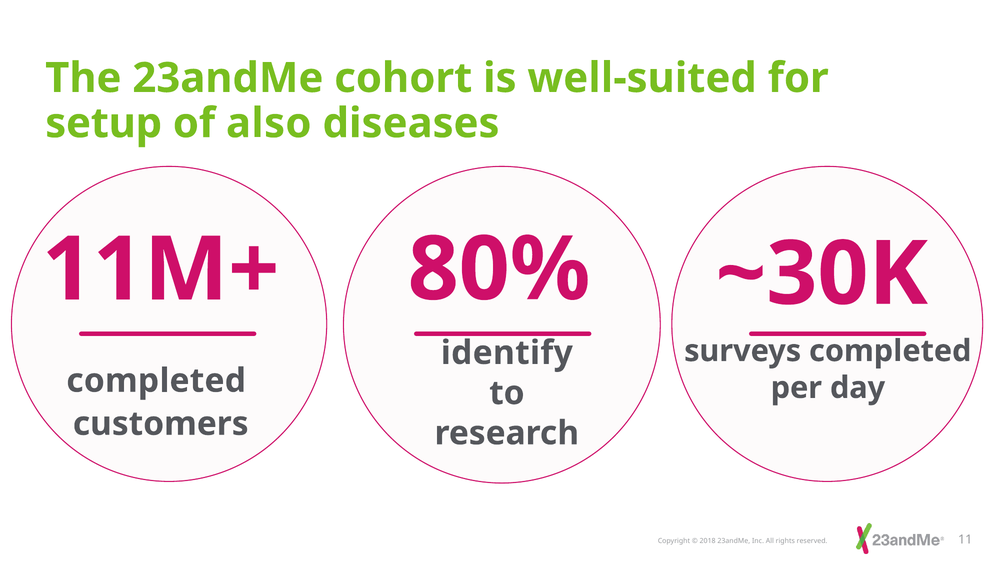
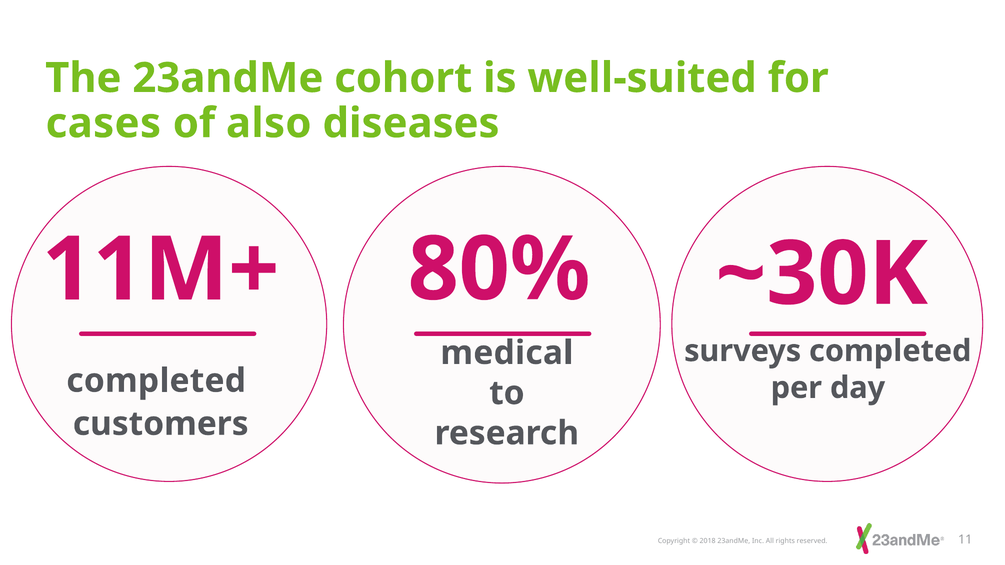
setup: setup -> cases
identify: identify -> medical
